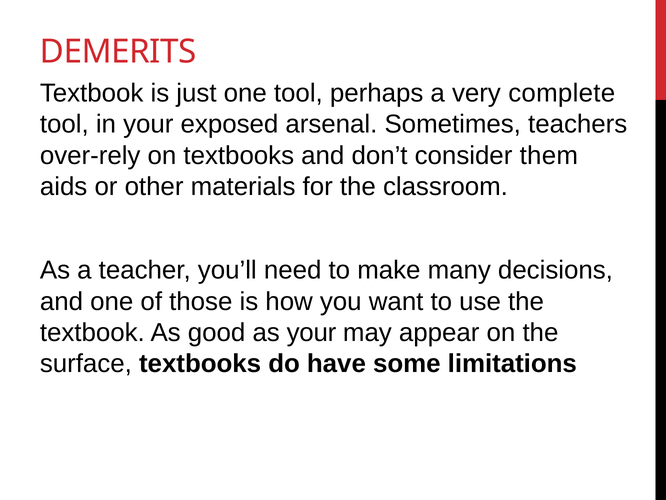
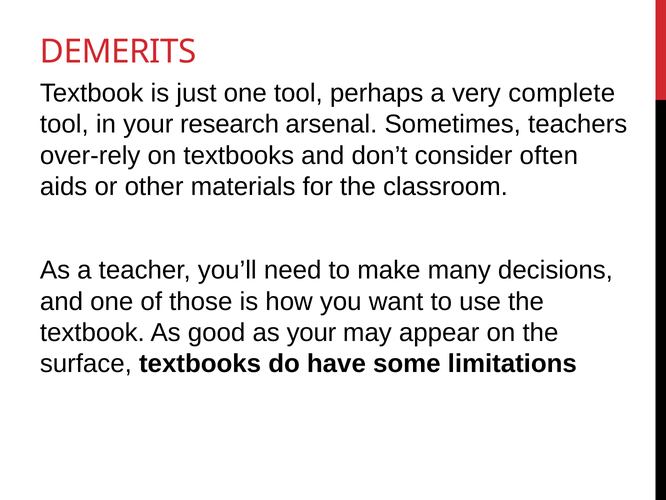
exposed: exposed -> research
them: them -> often
